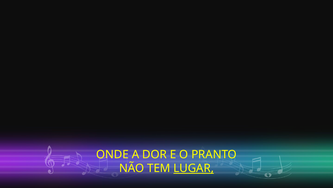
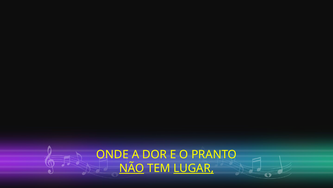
NÃO underline: none -> present
